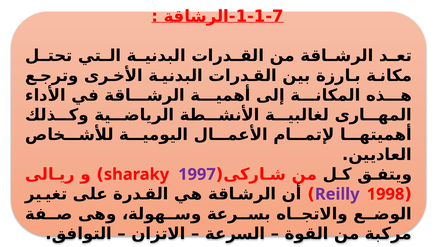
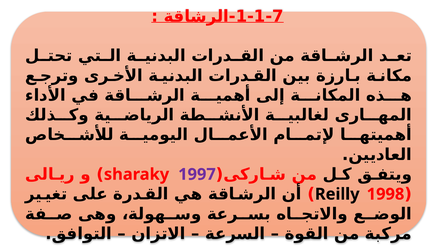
Reilly colour: purple -> black
